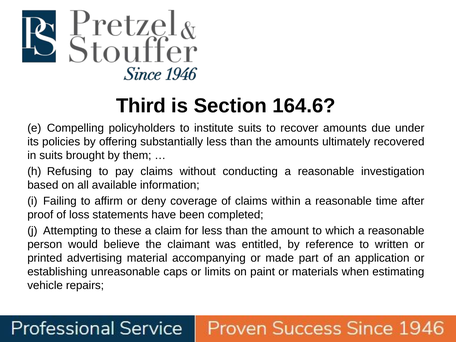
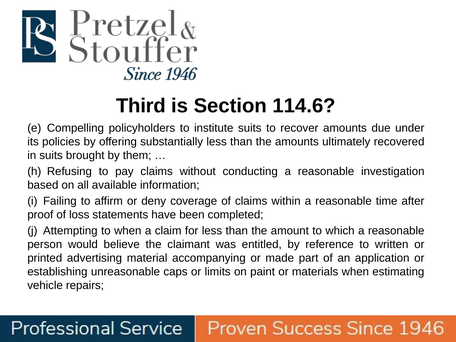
164.6: 164.6 -> 114.6
to these: these -> when
